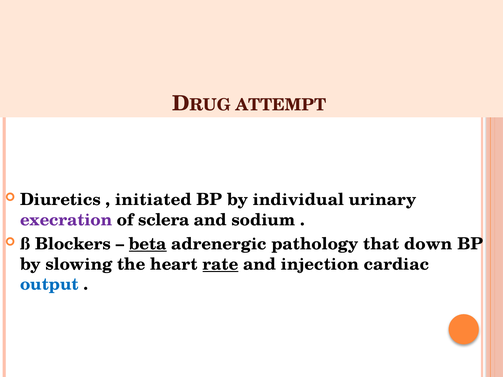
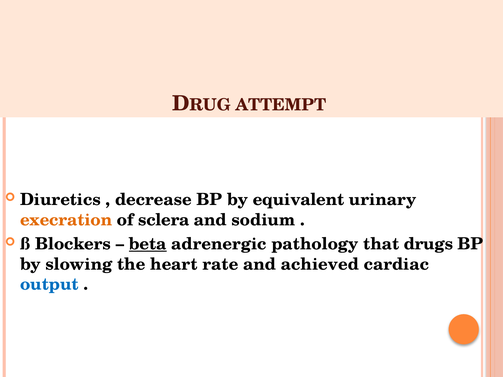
initiated: initiated -> decrease
individual: individual -> equivalent
execration colour: purple -> orange
down: down -> drugs
rate underline: present -> none
injection: injection -> achieved
